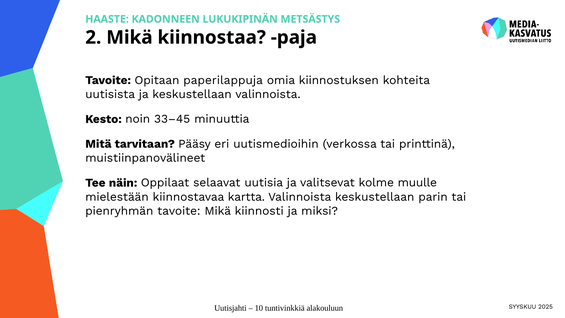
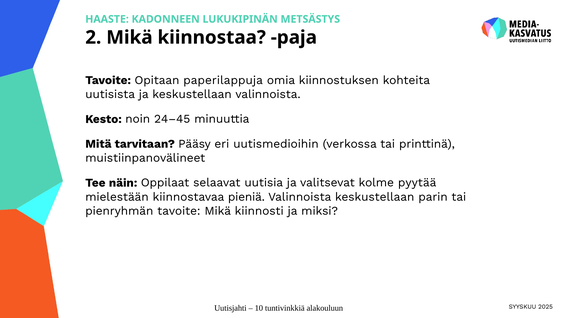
33–45: 33–45 -> 24–45
muulle: muulle -> pyytää
kartta: kartta -> pieniä
